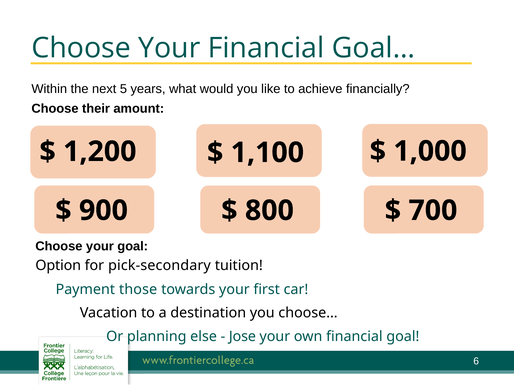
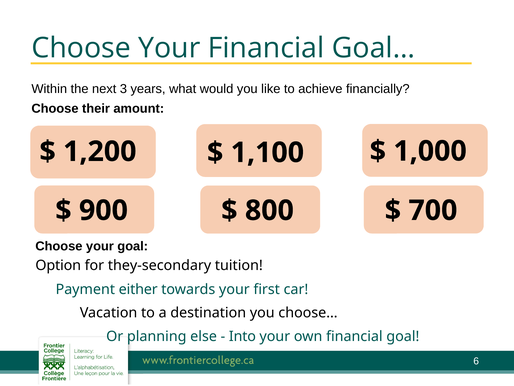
5: 5 -> 3
pick-secondary: pick-secondary -> they-secondary
those: those -> either
Jose: Jose -> Into
